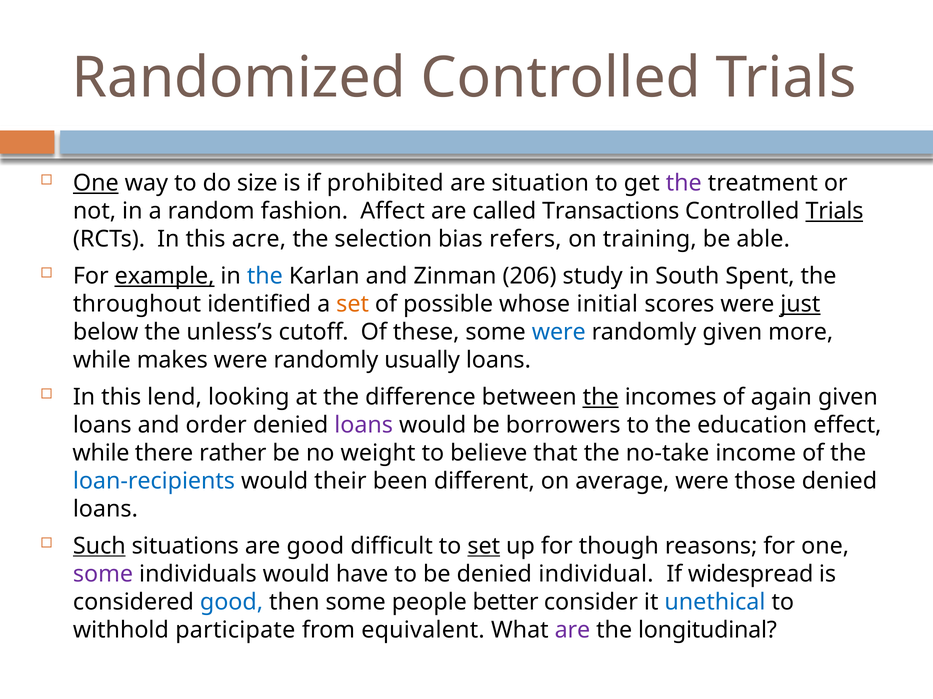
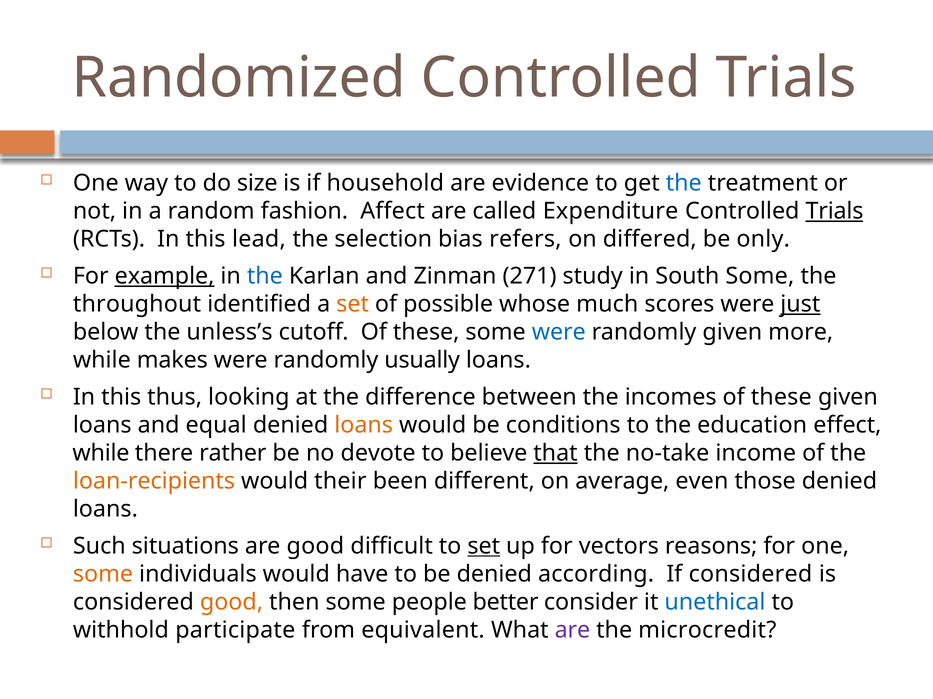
One at (96, 183) underline: present -> none
prohibited: prohibited -> household
situation: situation -> evidence
the at (684, 183) colour: purple -> blue
Transactions: Transactions -> Expenditure
acre: acre -> lead
training: training -> differed
able: able -> only
206: 206 -> 271
South Spent: Spent -> Some
initial: initial -> much
lend: lend -> thus
the at (601, 398) underline: present -> none
incomes of again: again -> these
order: order -> equal
loans at (364, 426) colour: purple -> orange
borrowers: borrowers -> conditions
weight: weight -> devote
that underline: none -> present
loan-recipients colour: blue -> orange
average were: were -> even
Such underline: present -> none
though: though -> vectors
some at (103, 575) colour: purple -> orange
individual: individual -> according
If widespread: widespread -> considered
good at (231, 603) colour: blue -> orange
longitudinal: longitudinal -> microcredit
